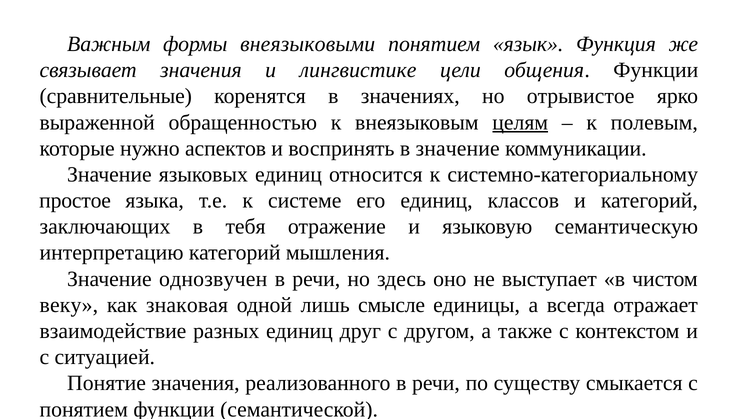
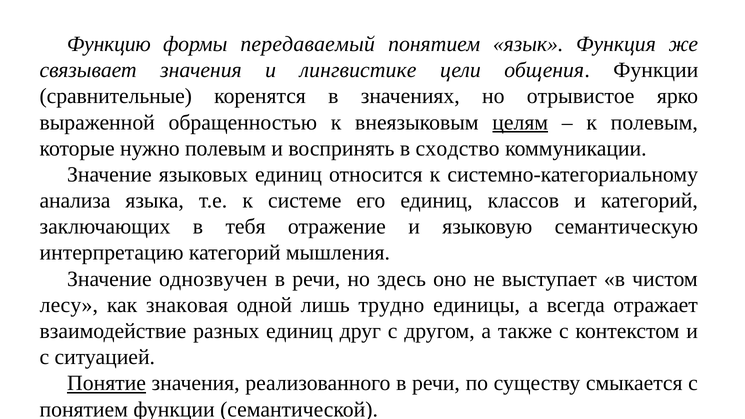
Важным: Важным -> Функцию
внеязыковыми: внеязыковыми -> передаваемый
нужно аспектов: аспектов -> полевым
в значение: значение -> сходство
простое: простое -> анализа
веку: веку -> лесу
смысле: смысле -> трудно
Понятие underline: none -> present
